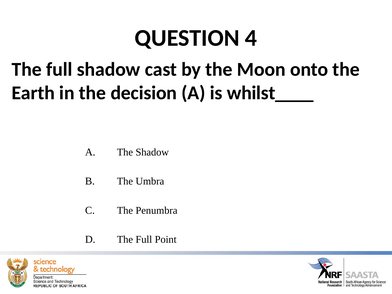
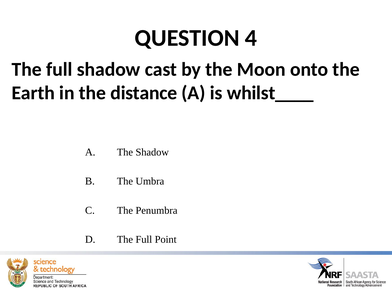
decision: decision -> distance
